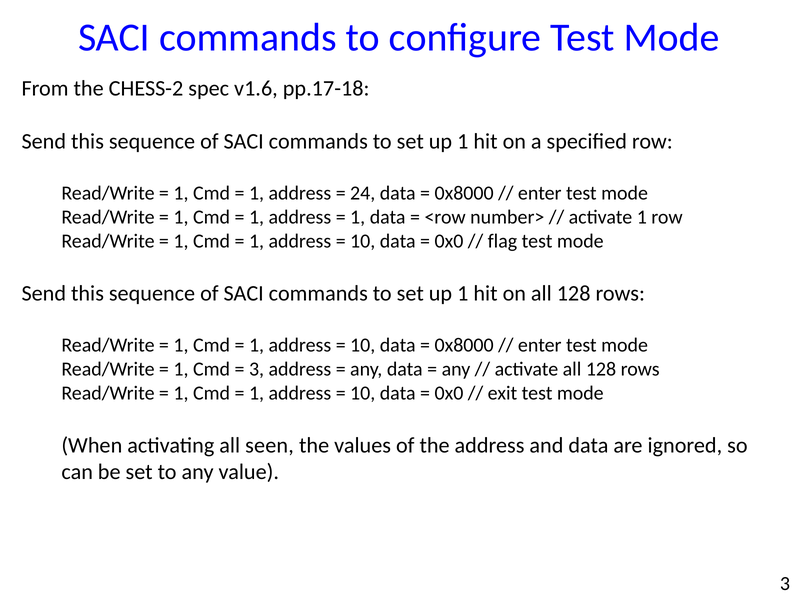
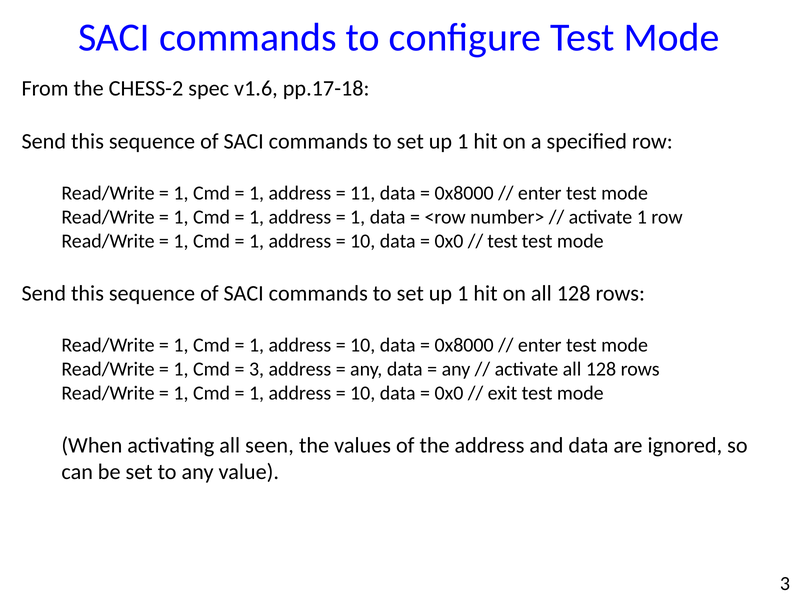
24: 24 -> 11
flag at (502, 241): flag -> test
